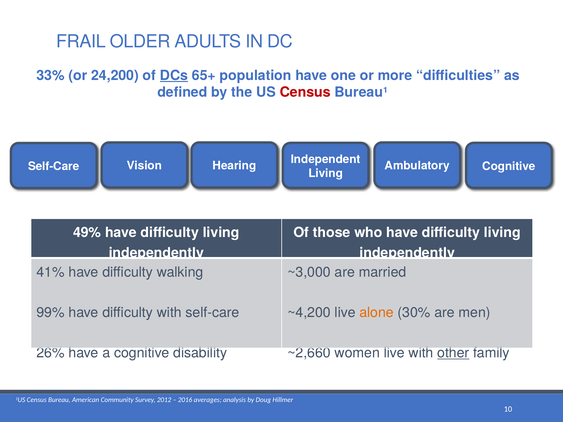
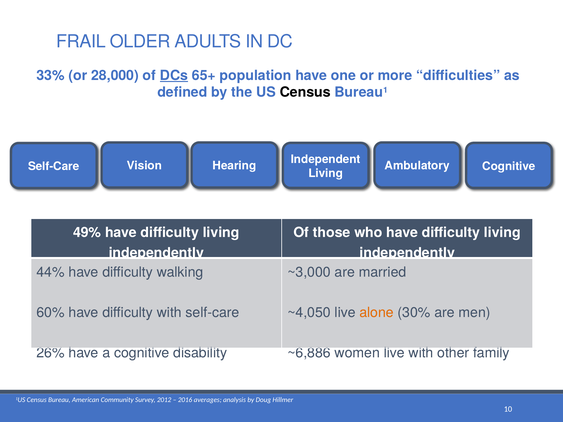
24,200: 24,200 -> 28,000
Census at (305, 92) colour: red -> black
41%: 41% -> 44%
99%: 99% -> 60%
~4,200: ~4,200 -> ~4,050
~2,660: ~2,660 -> ~6,886
other underline: present -> none
